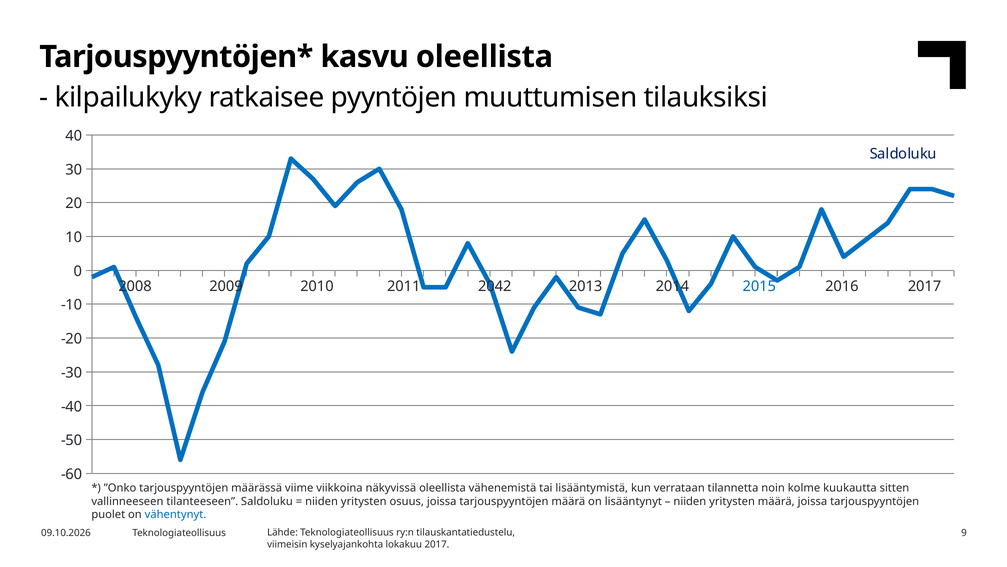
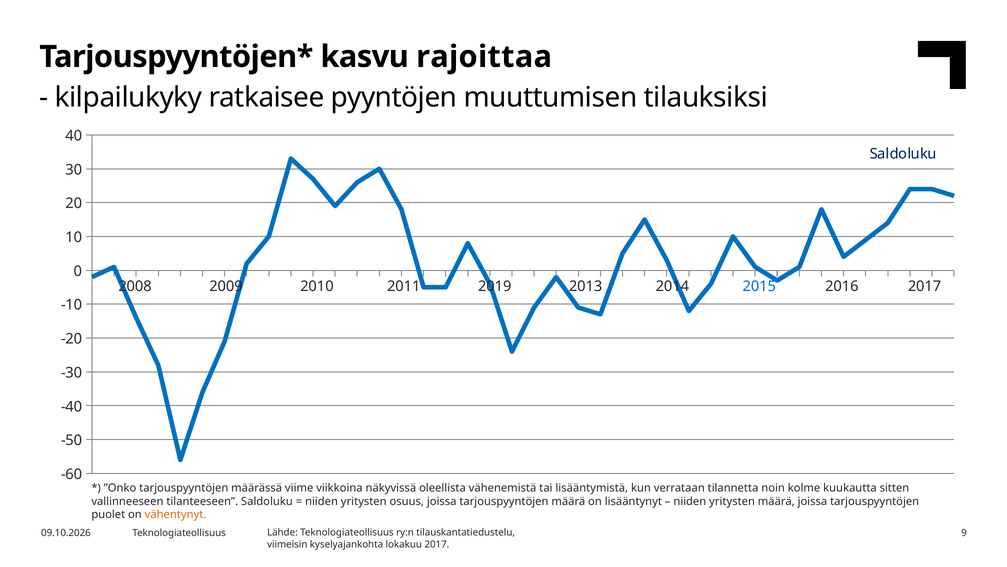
kasvu oleellista: oleellista -> rajoittaa
2042: 2042 -> 2019
vähentynyt colour: blue -> orange
